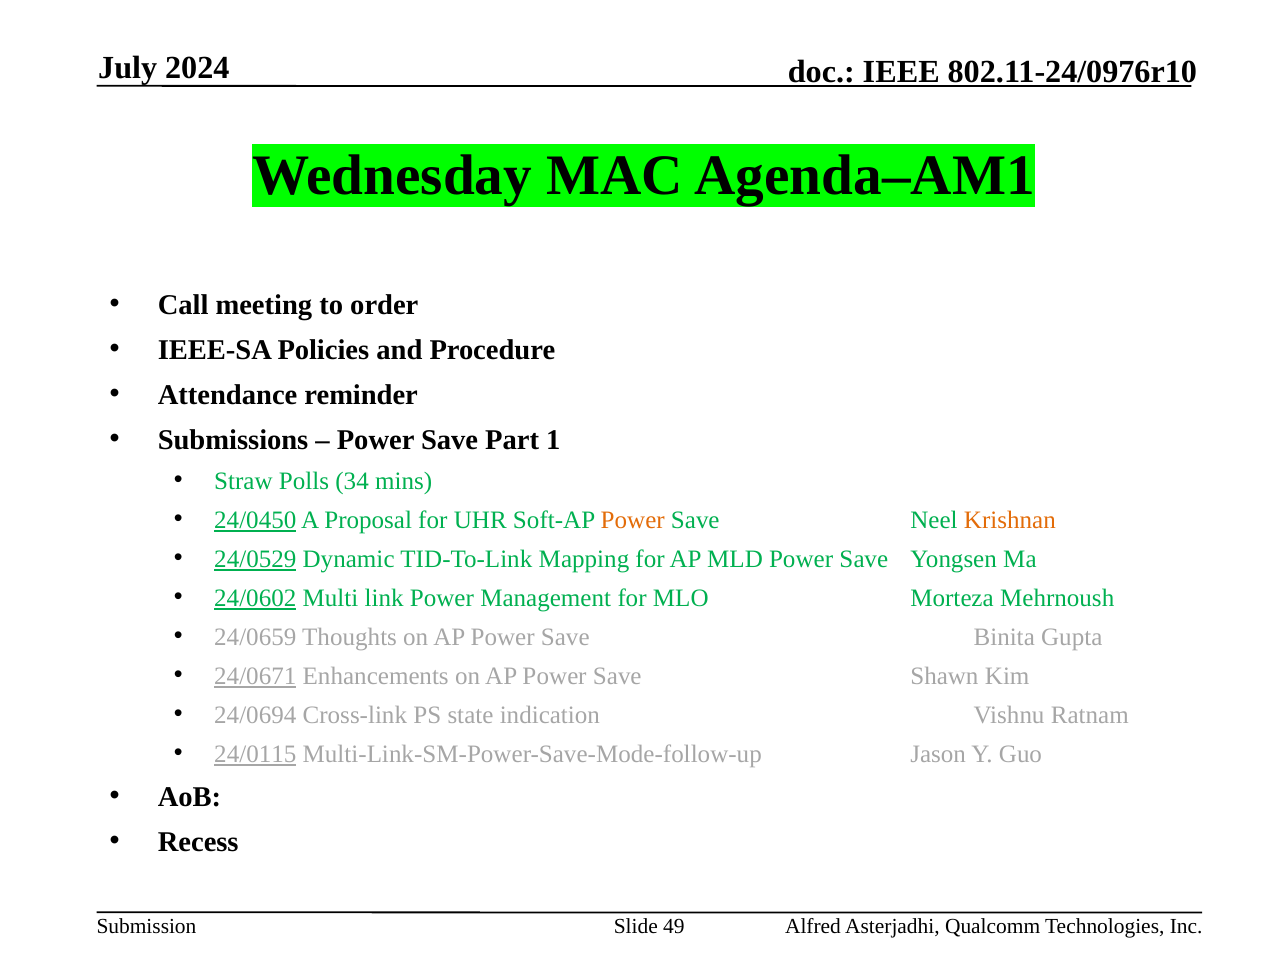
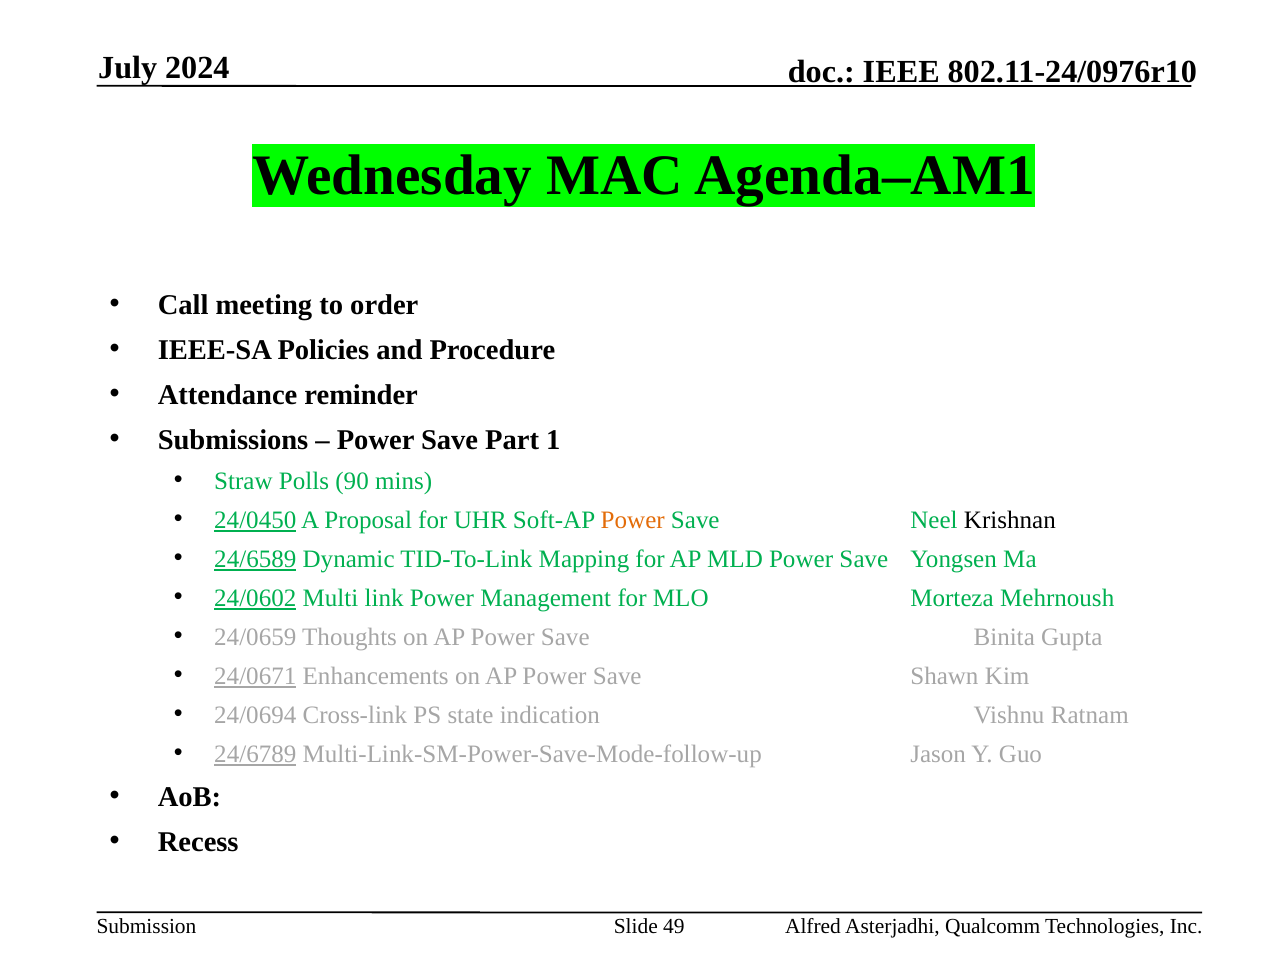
34: 34 -> 90
Krishnan colour: orange -> black
24/0529: 24/0529 -> 24/6589
24/0115: 24/0115 -> 24/6789
